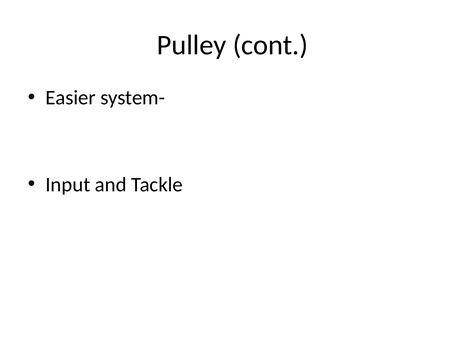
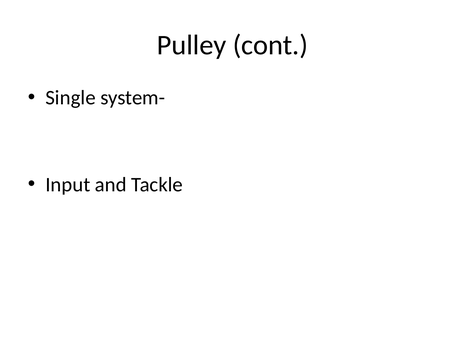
Easier: Easier -> Single
